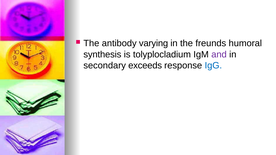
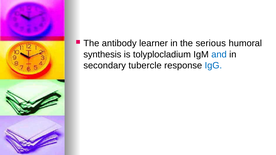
varying: varying -> learner
freunds: freunds -> serious
and colour: purple -> blue
exceeds: exceeds -> tubercle
